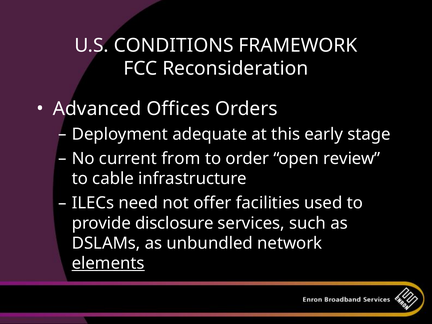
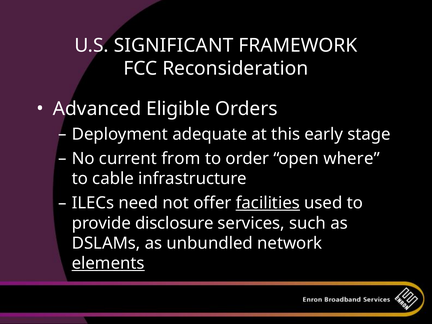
CONDITIONS: CONDITIONS -> SIGNIFICANT
Offices: Offices -> Eligible
review: review -> where
facilities underline: none -> present
